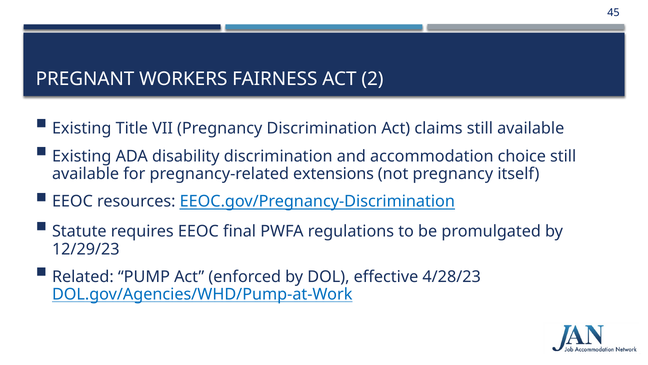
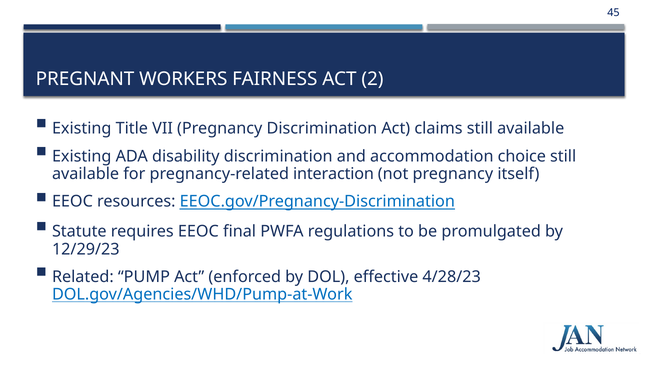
extensions: extensions -> interaction
